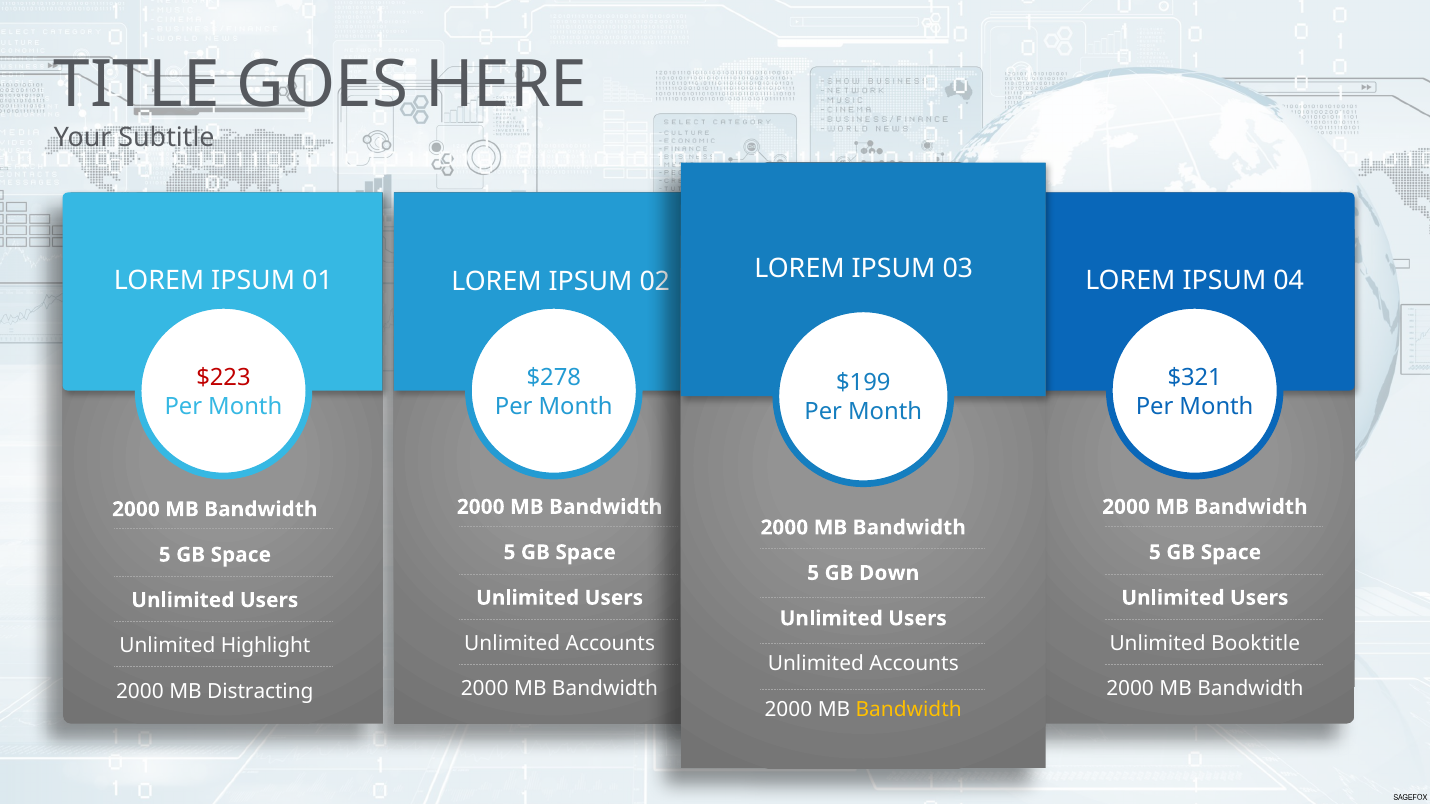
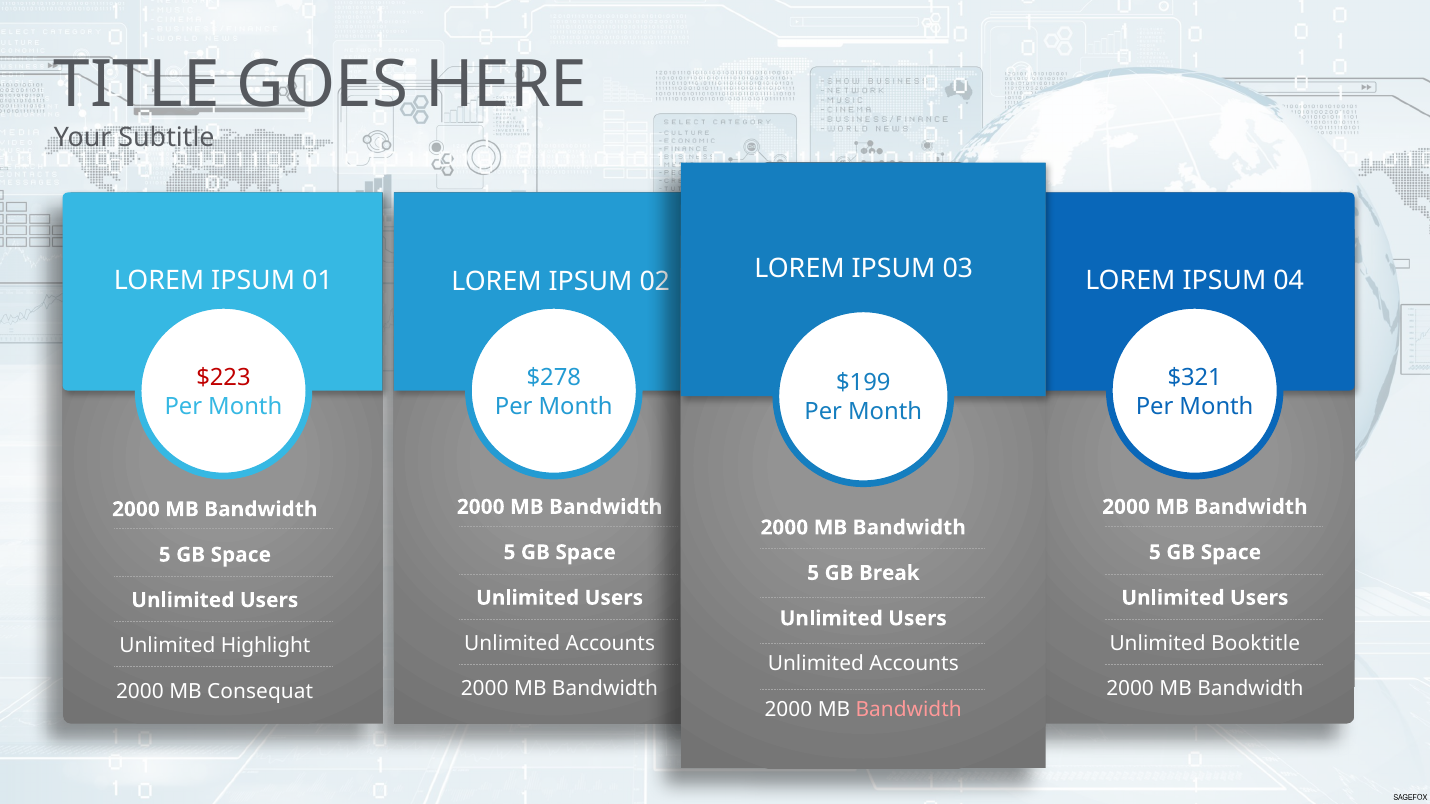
Down: Down -> Break
Distracting: Distracting -> Consequat
Bandwidth at (909, 710) colour: yellow -> pink
